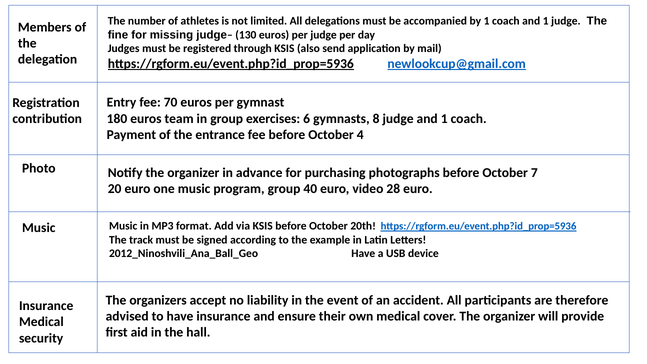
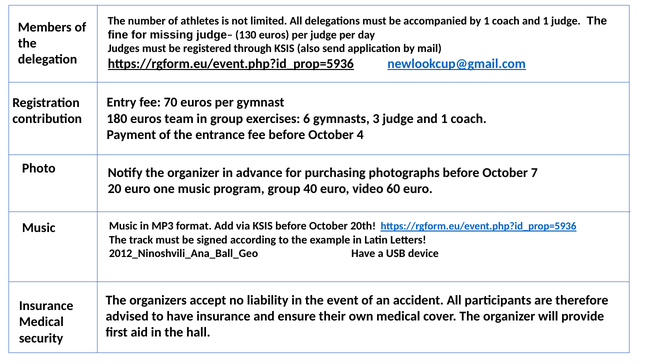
8: 8 -> 3
28: 28 -> 60
